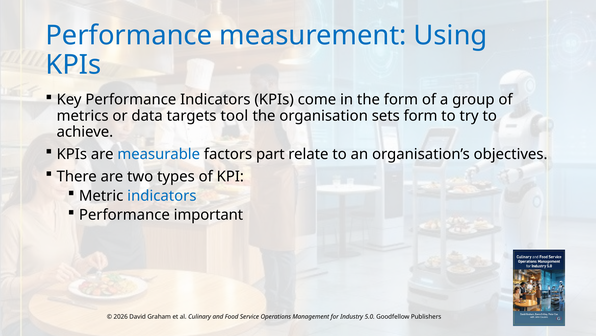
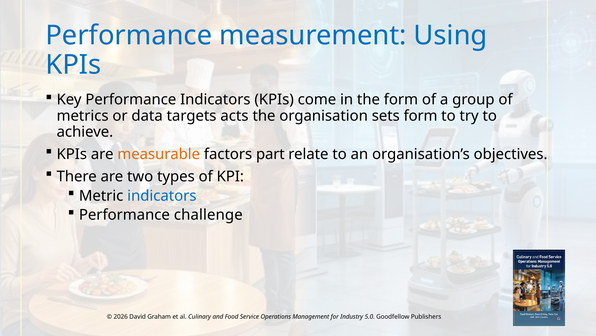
tool: tool -> acts
measurable colour: blue -> orange
important: important -> challenge
